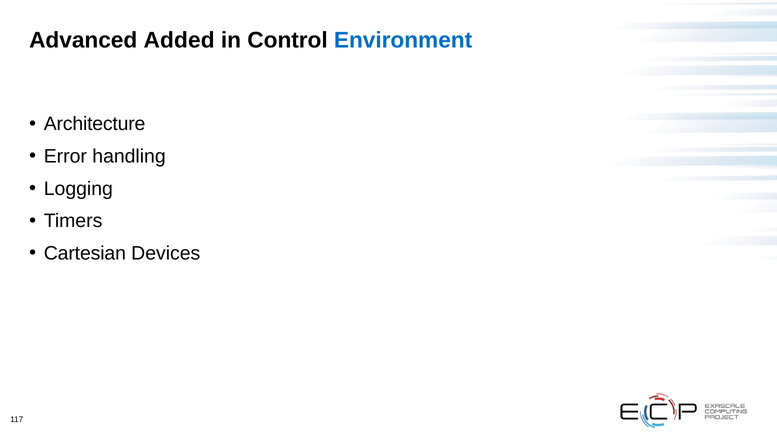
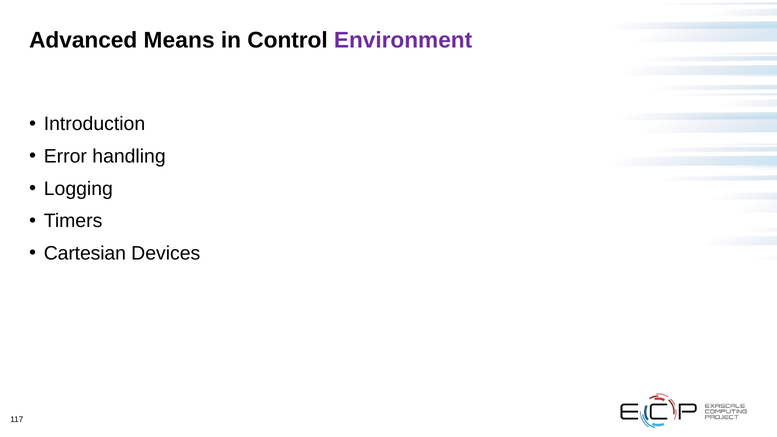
Added: Added -> Means
Environment colour: blue -> purple
Architecture: Architecture -> Introduction
